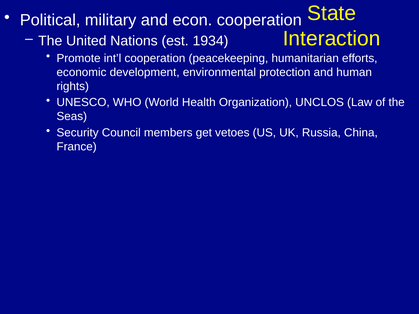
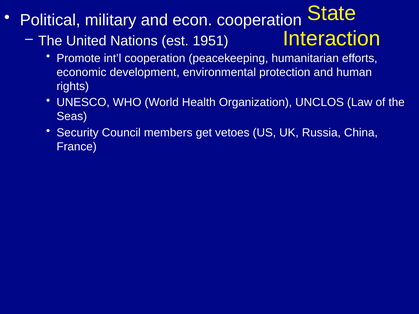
1934: 1934 -> 1951
